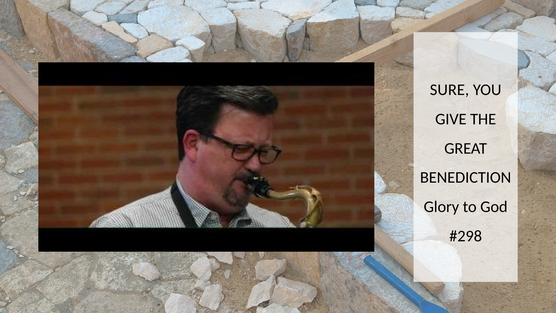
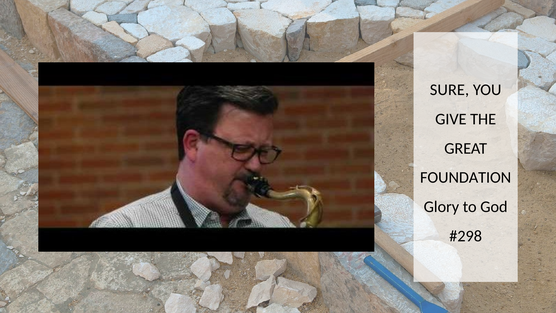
BENEDICTION: BENEDICTION -> FOUNDATION
